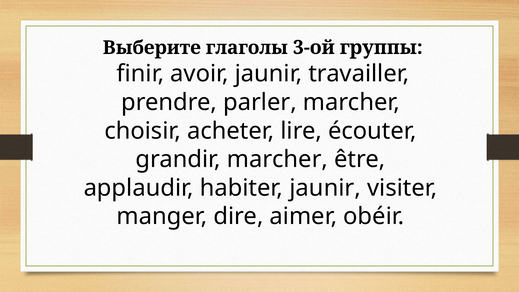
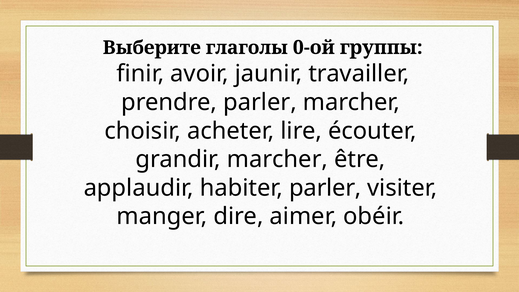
3-ой: 3-ой -> 0-ой
habiter jaunir: jaunir -> parler
